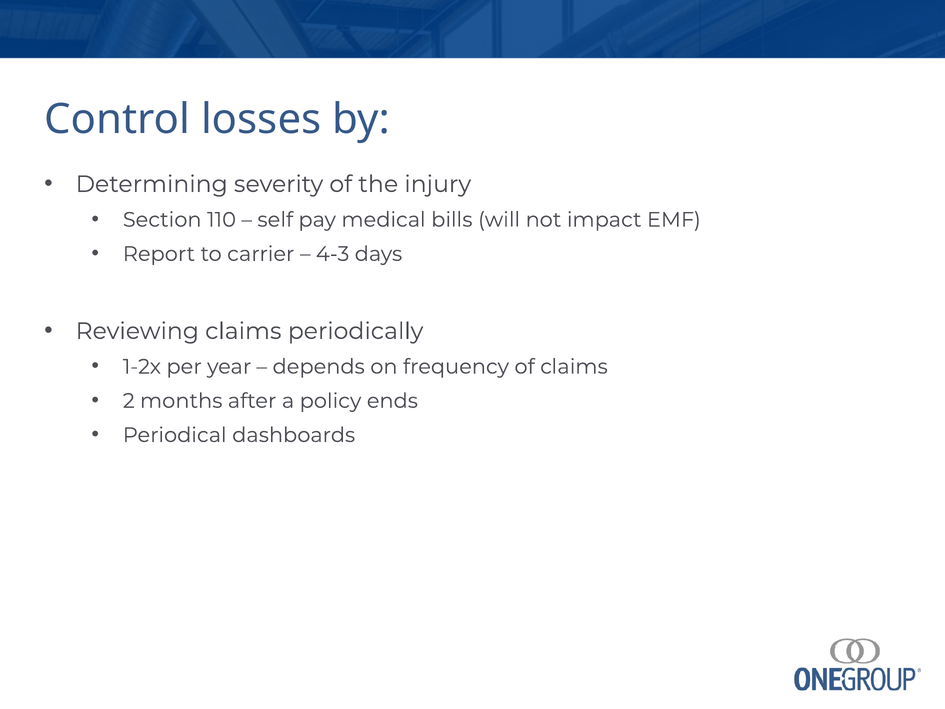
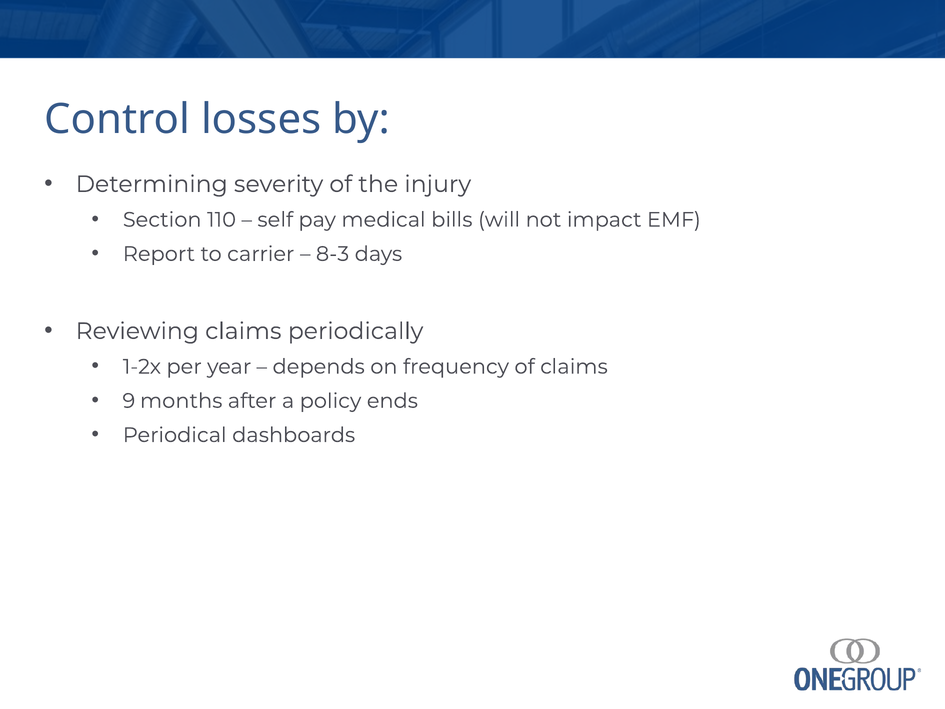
4-3: 4-3 -> 8-3
2: 2 -> 9
